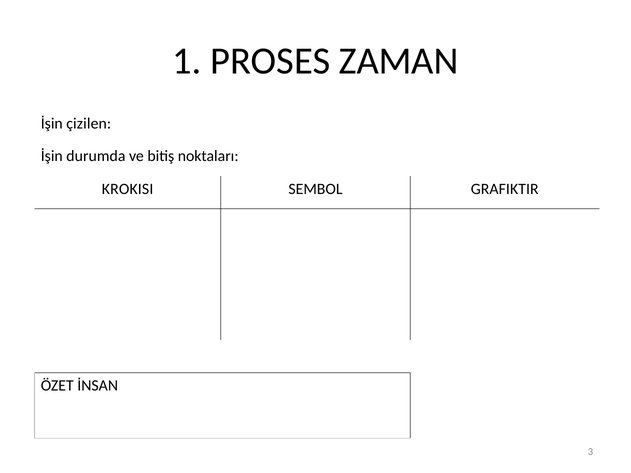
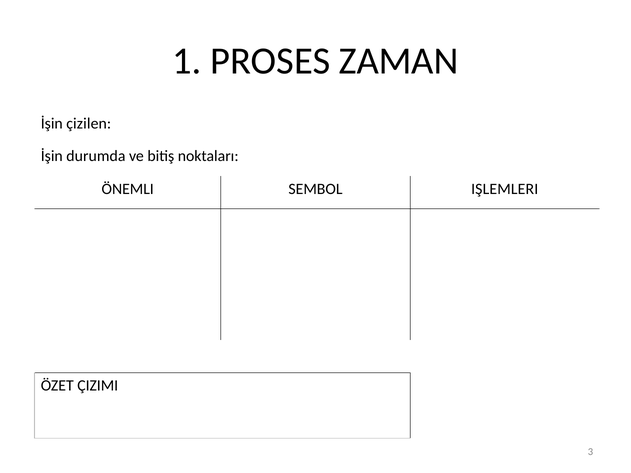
KROKISI: KROKISI -> ÖNEMLI
GRAFIKTIR: GRAFIKTIR -> IŞLEMLERI
İNSAN: İNSAN -> ÇIZIMI
